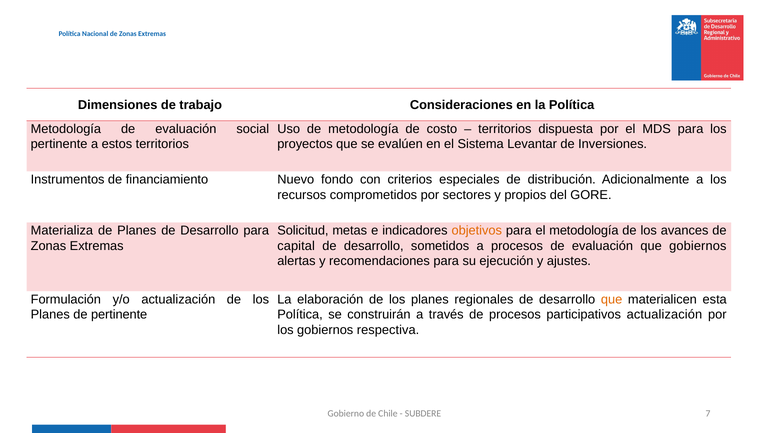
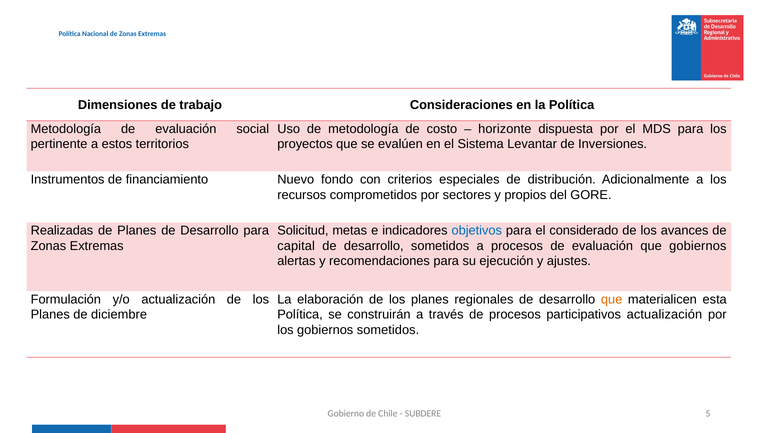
territorios at (505, 129): territorios -> horizonte
Materializa: Materializa -> Realizadas
objetivos colour: orange -> blue
el metodología: metodología -> considerado
de pertinente: pertinente -> diciembre
gobiernos respectiva: respectiva -> sometidos
7: 7 -> 5
